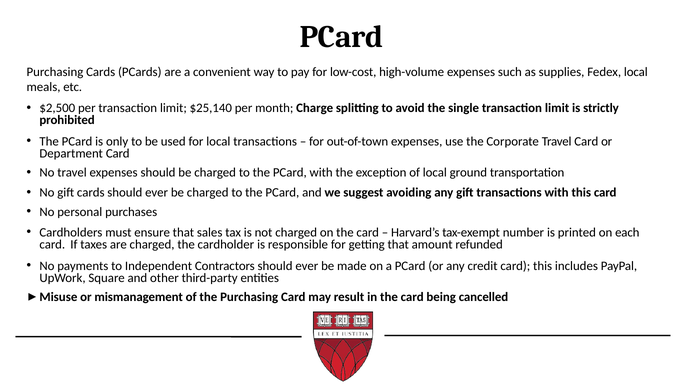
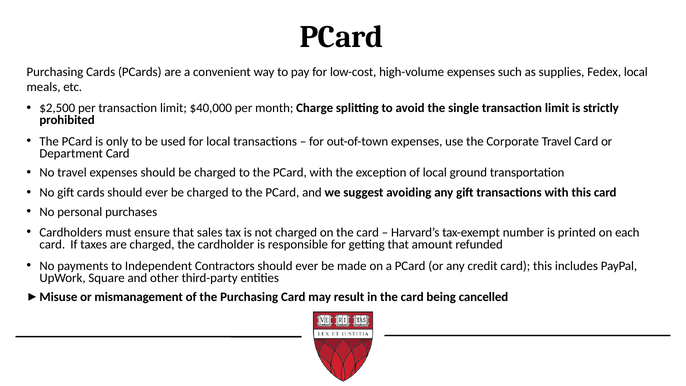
$25,140: $25,140 -> $40,000
